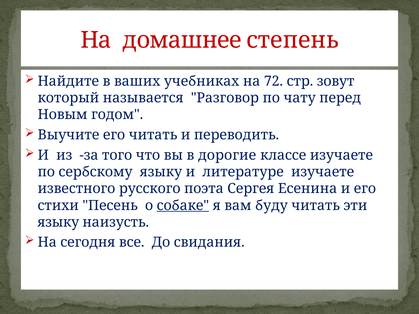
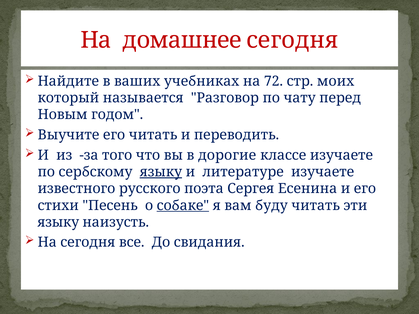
домашнее степень: степень -> сегодня
зовут: зовут -> моих
языку at (161, 172) underline: none -> present
